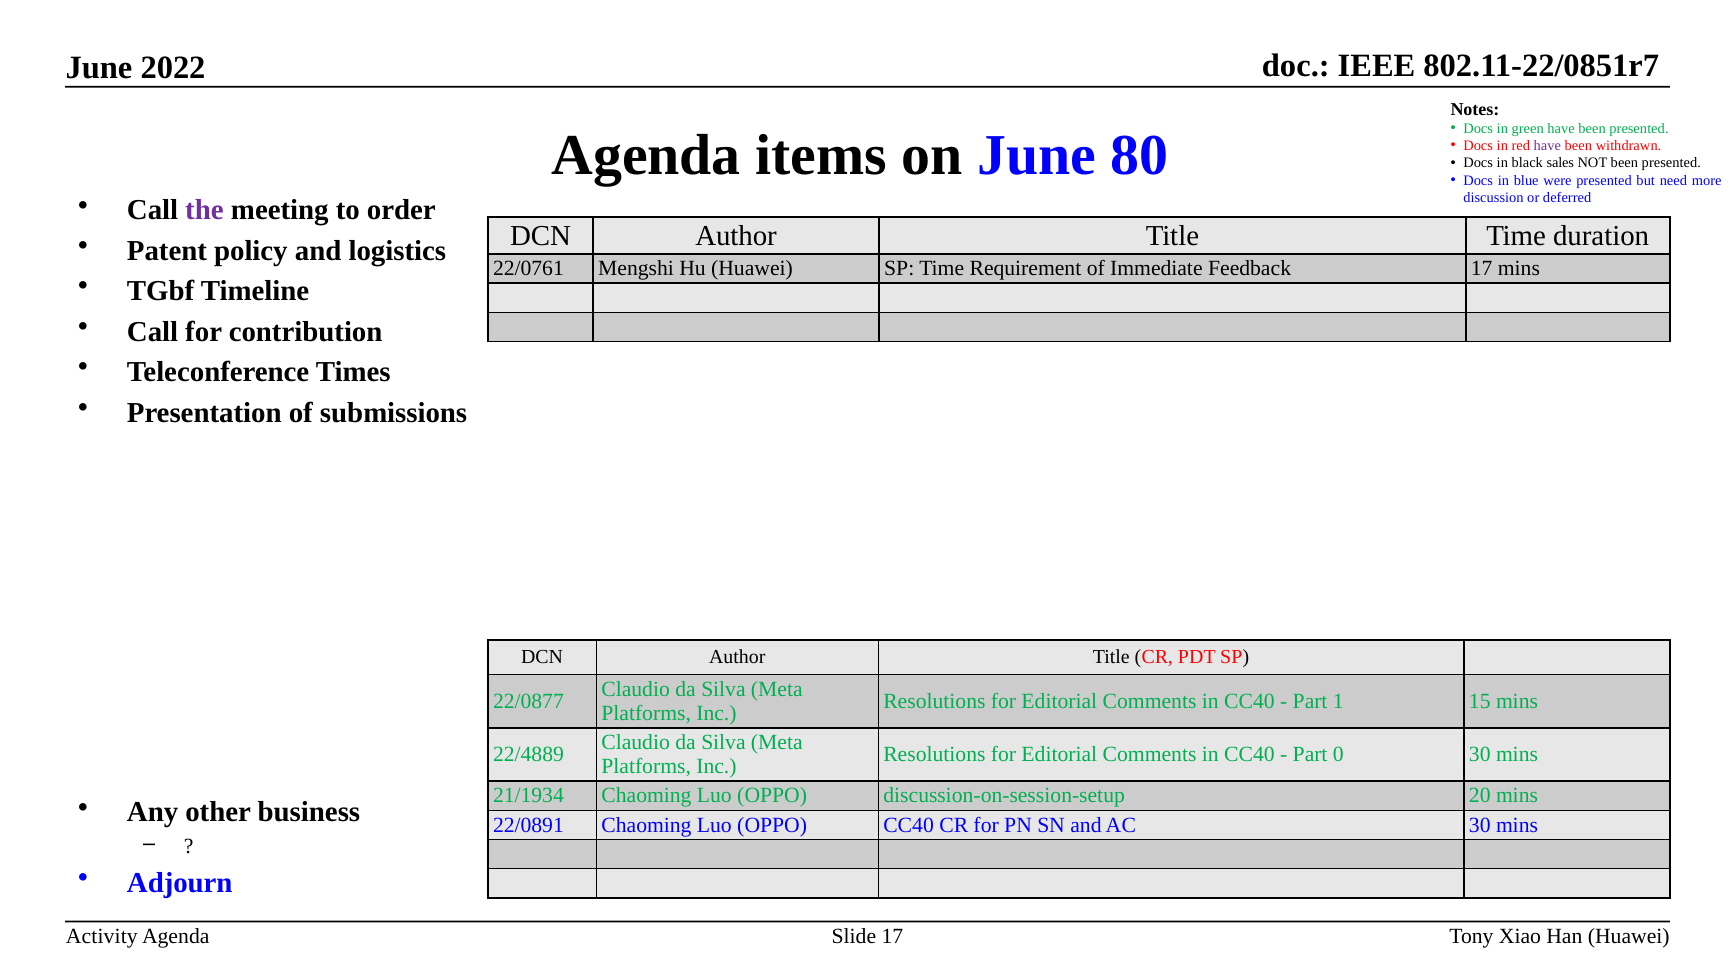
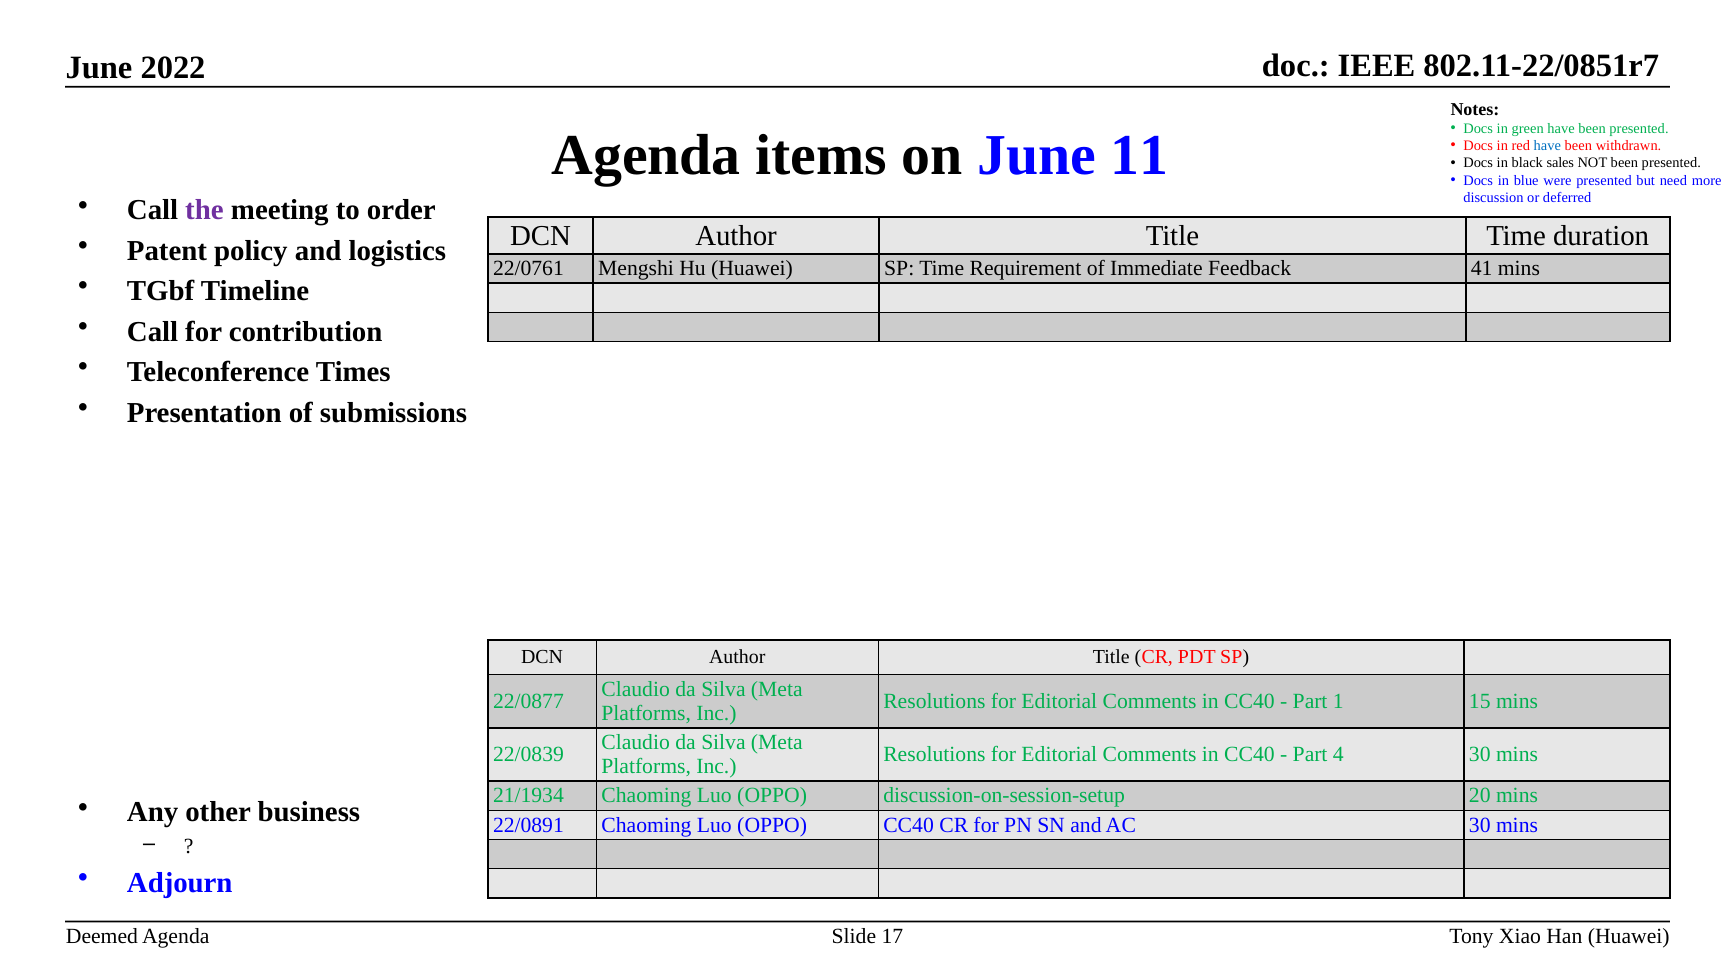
80: 80 -> 11
have at (1547, 146) colour: purple -> blue
Feedback 17: 17 -> 41
22/4889: 22/4889 -> 22/0839
0: 0 -> 4
Activity: Activity -> Deemed
